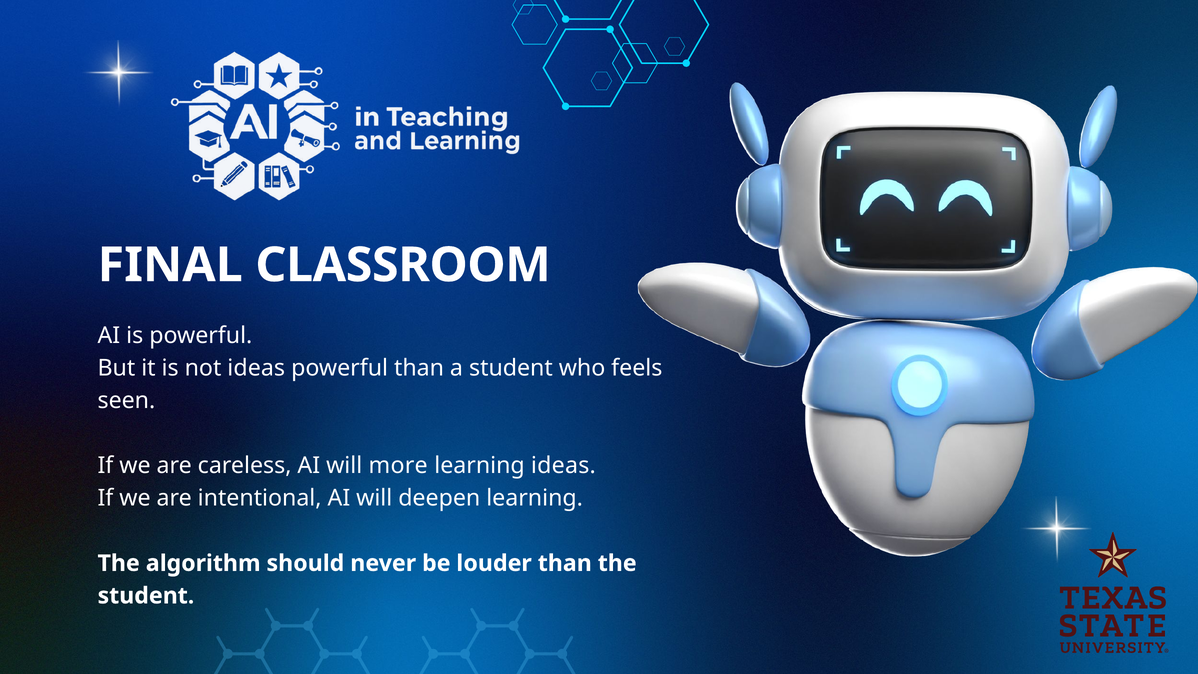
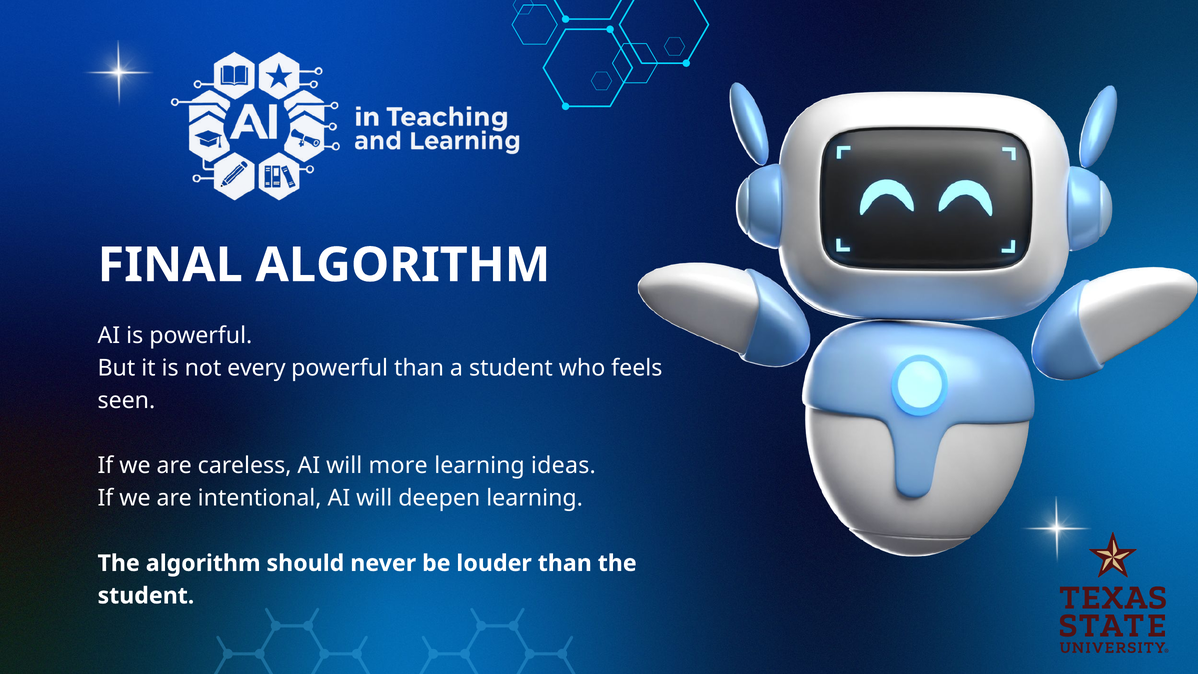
FINAL CLASSROOM: CLASSROOM -> ALGORITHM
not ideas: ideas -> every
